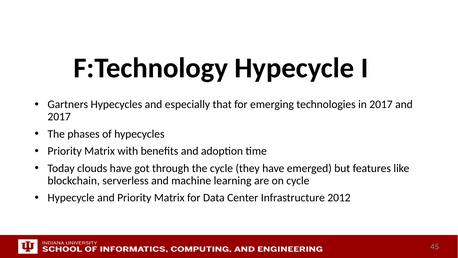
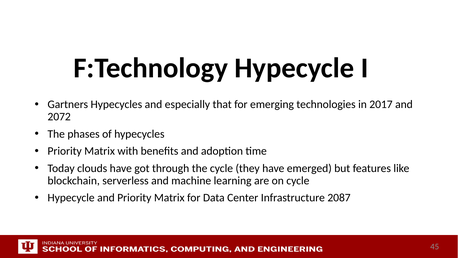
2017 at (59, 117): 2017 -> 2072
2012: 2012 -> 2087
